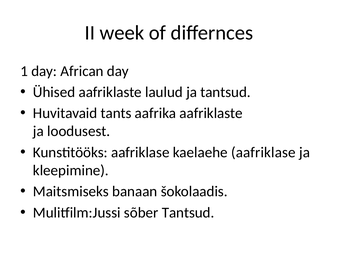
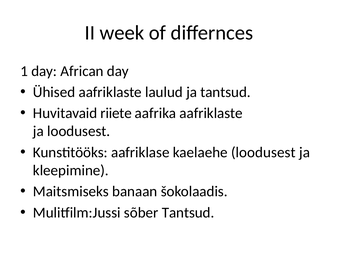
tants: tants -> riiete
kaelaehe aafriklase: aafriklase -> loodusest
